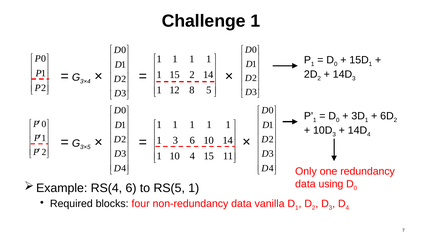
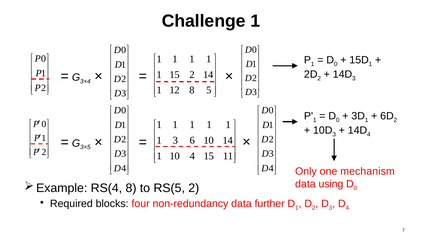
redundancy: redundancy -> mechanism
RS(4 6: 6 -> 8
RS(5 1: 1 -> 2
vanilla: vanilla -> further
